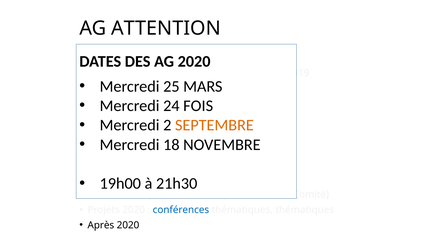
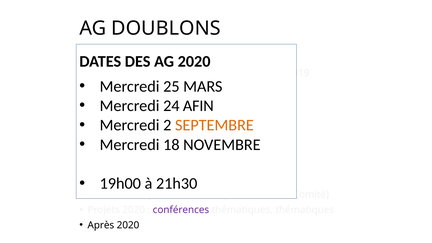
ATTENTION: ATTENTION -> DOUBLONS
FOIS: FOIS -> AFIN
conférences colour: blue -> purple
